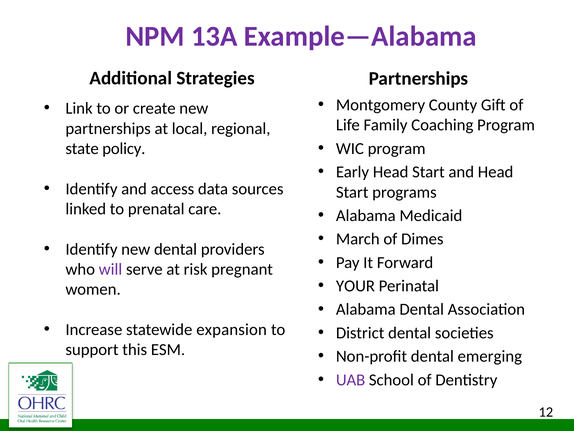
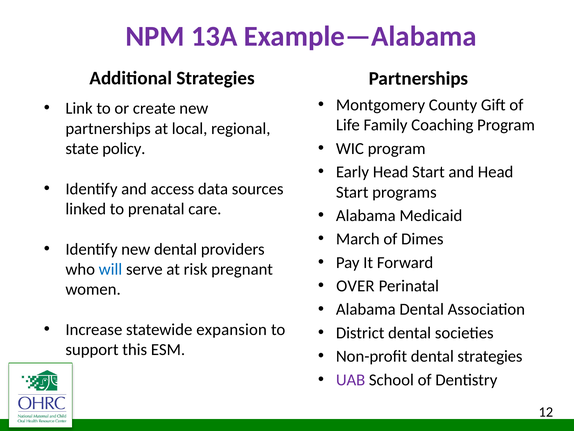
will colour: purple -> blue
YOUR: YOUR -> OVER
dental emerging: emerging -> strategies
